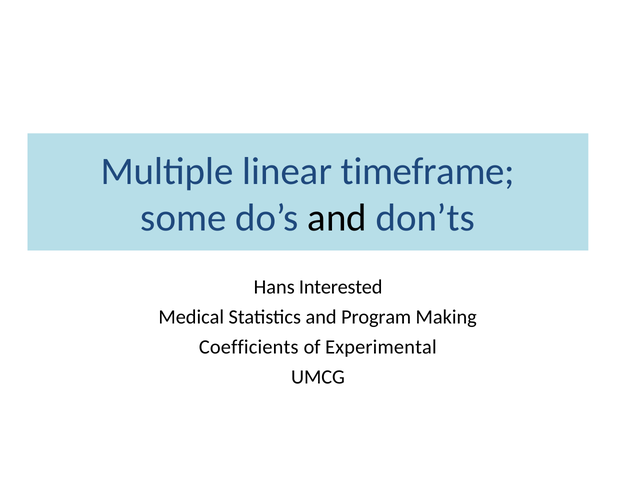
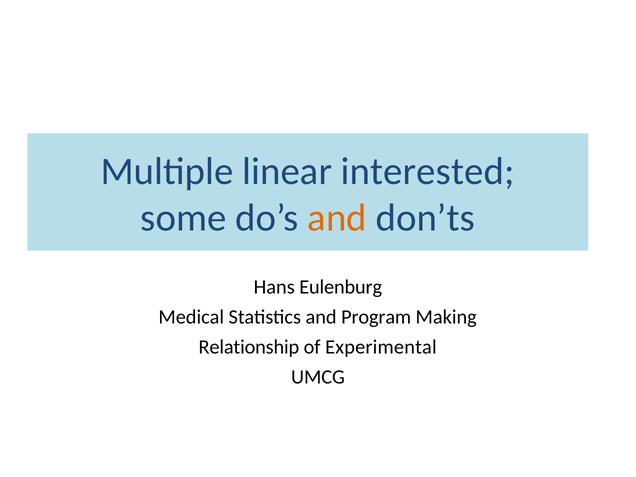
timeframe: timeframe -> interested
and at (337, 218) colour: black -> orange
Interested: Interested -> Eulenburg
Coefficients: Coefficients -> Relationship
